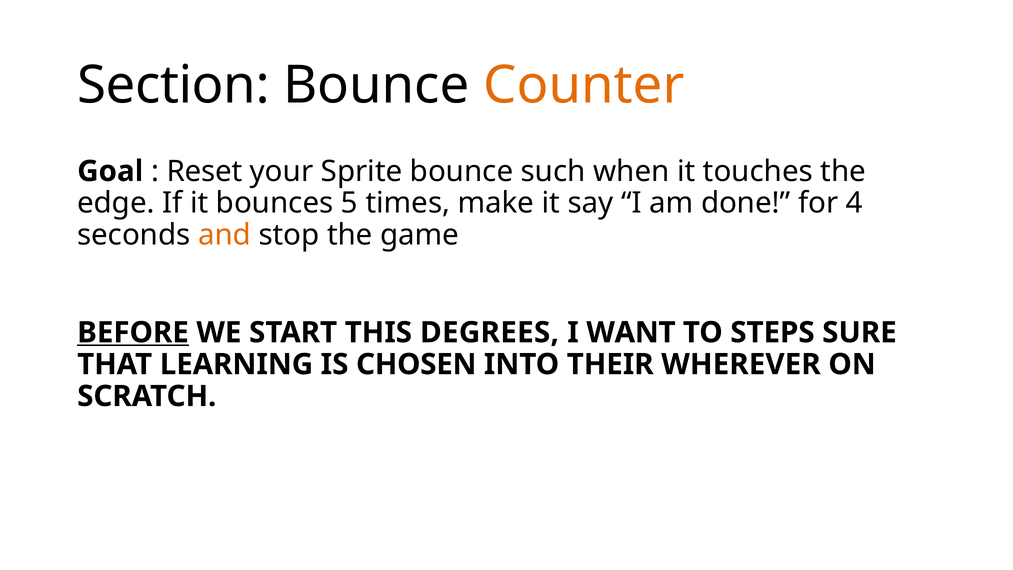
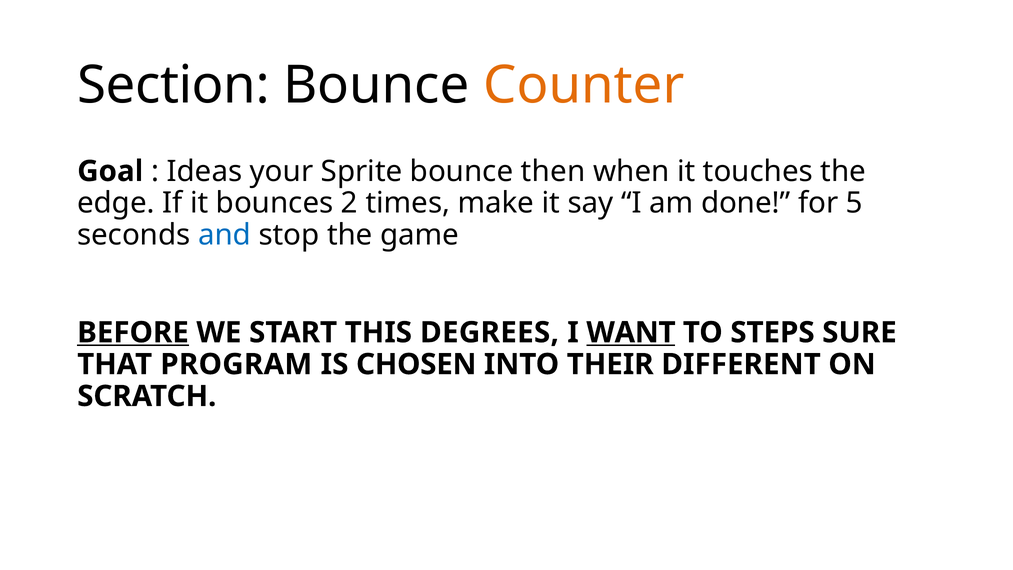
Reset: Reset -> Ideas
such: such -> then
5: 5 -> 2
4: 4 -> 5
and colour: orange -> blue
WANT underline: none -> present
LEARNING: LEARNING -> PROGRAM
WHEREVER: WHEREVER -> DIFFERENT
